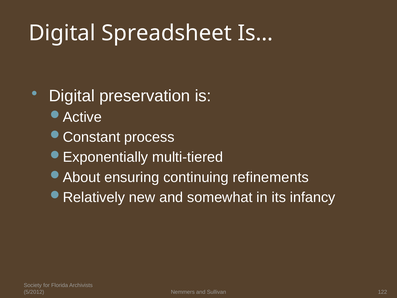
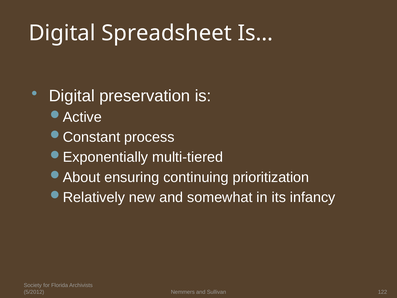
refinements: refinements -> prioritization
